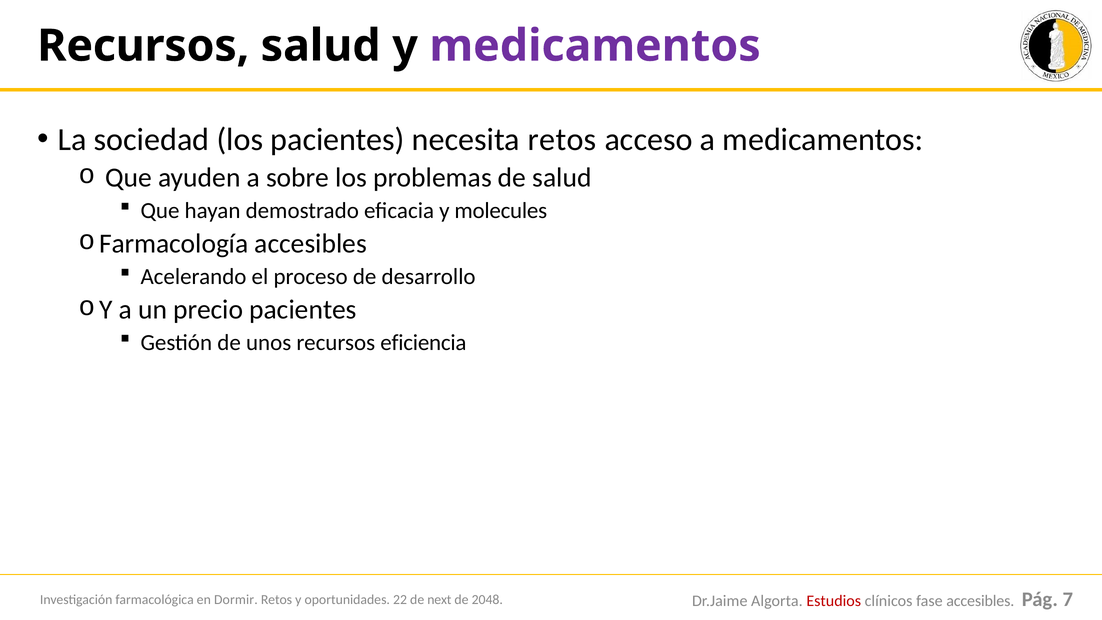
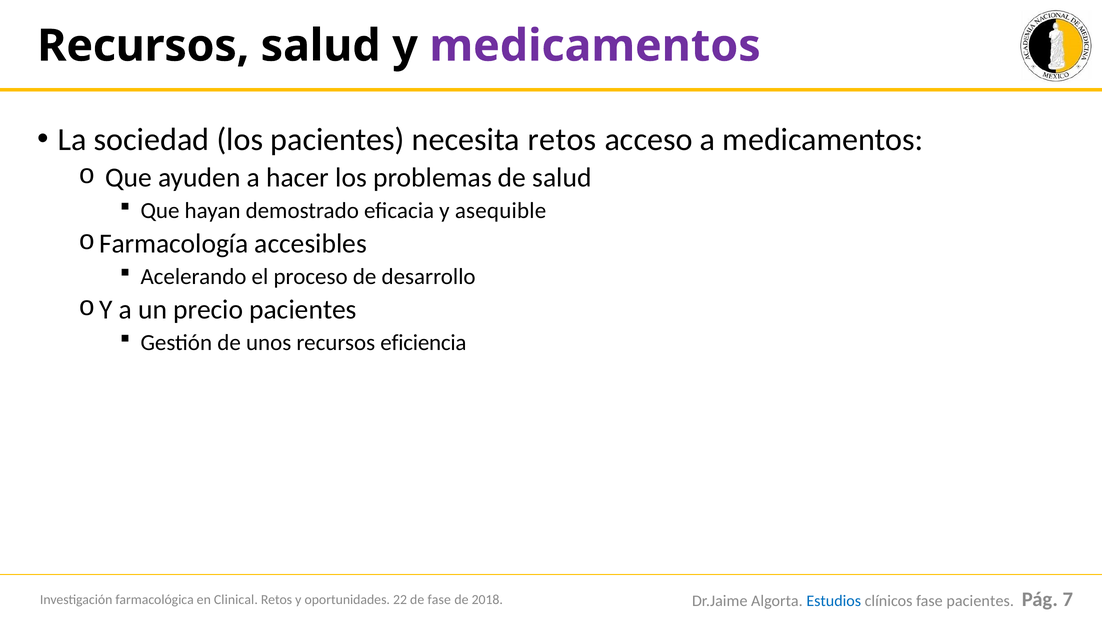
sobre: sobre -> hacer
molecules: molecules -> asequible
Dormir: Dormir -> Clinical
de next: next -> fase
2048: 2048 -> 2018
Estudios colour: red -> blue
fase accesibles: accesibles -> pacientes
